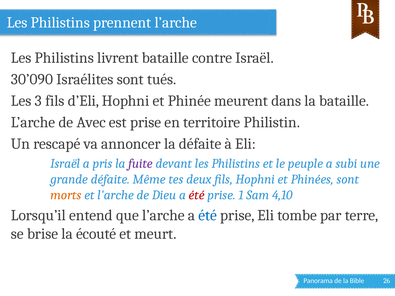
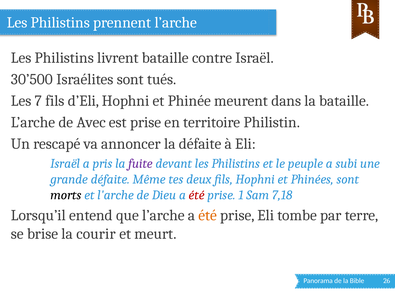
30’090: 30’090 -> 30’500
3: 3 -> 7
morts colour: orange -> black
4,10: 4,10 -> 7,18
été at (208, 216) colour: blue -> orange
écouté: écouté -> courir
